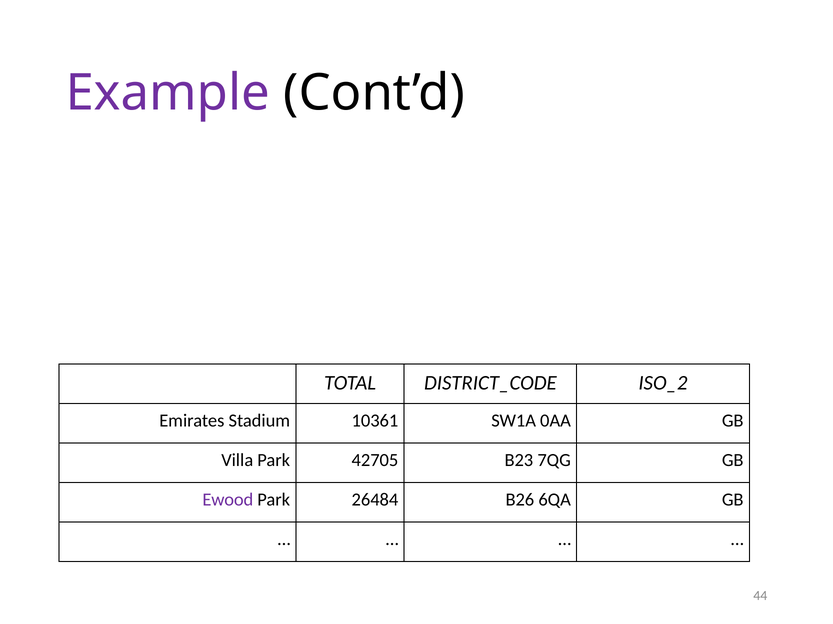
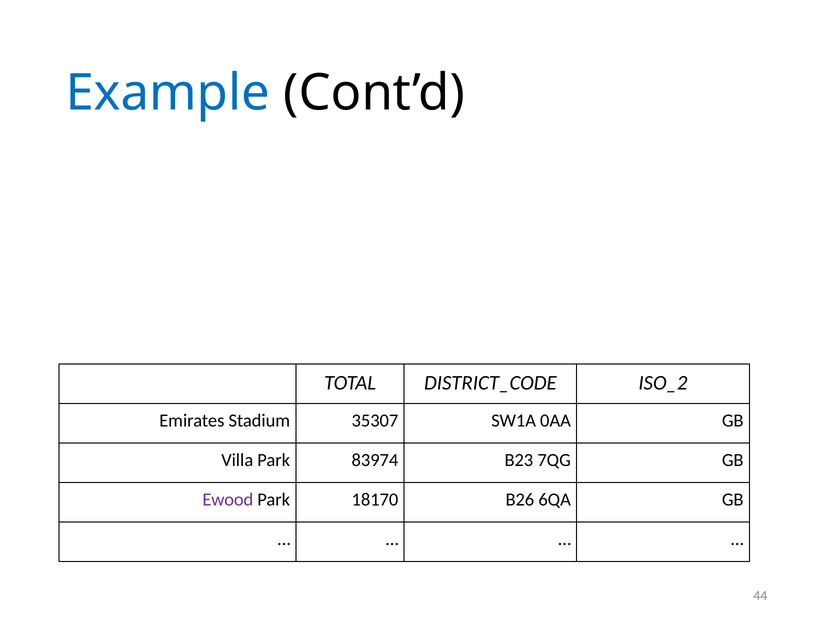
Example colour: purple -> blue
10361: 10361 -> 35307
42705: 42705 -> 83974
26484: 26484 -> 18170
